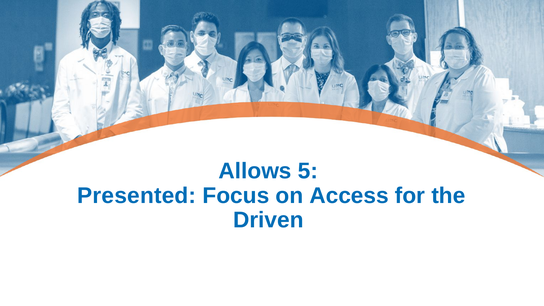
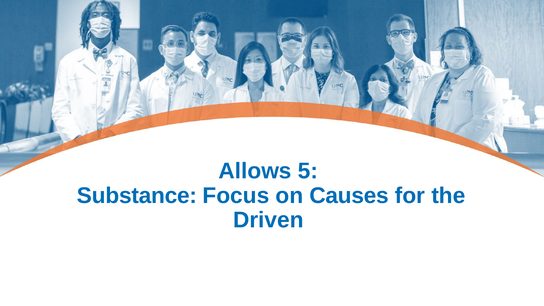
Presented: Presented -> Substance
Access: Access -> Causes
